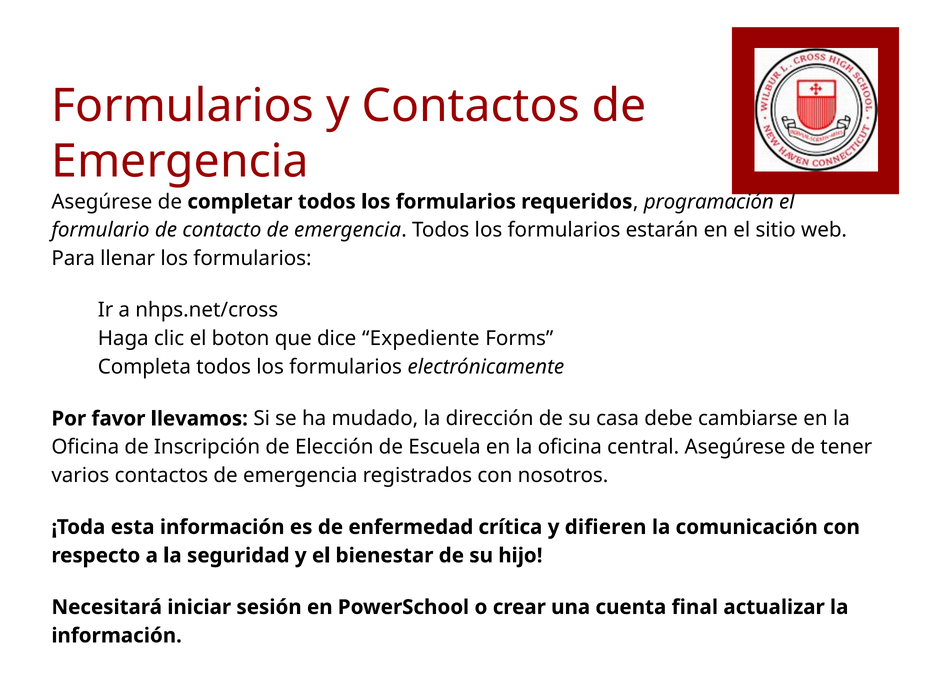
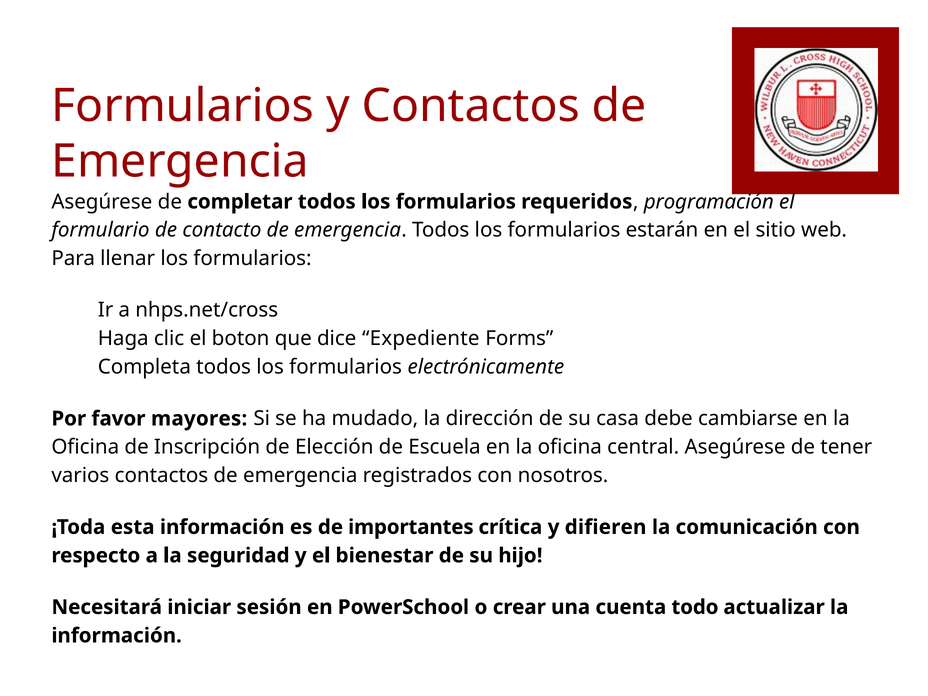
llevamos: llevamos -> mayores
enfermedad: enfermedad -> importantes
final: final -> todo
